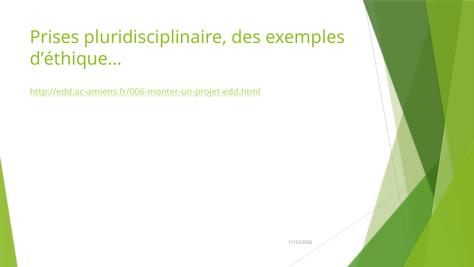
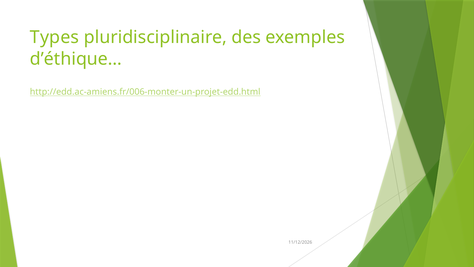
Prises: Prises -> Types
